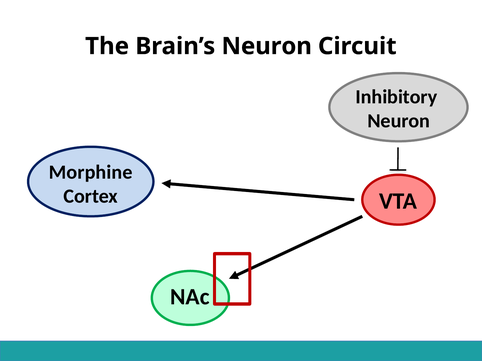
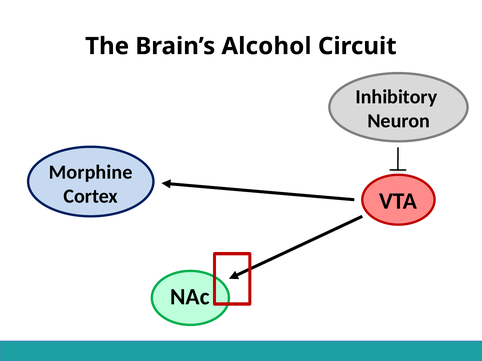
Brain’s Neuron: Neuron -> Alcohol
